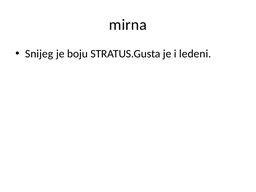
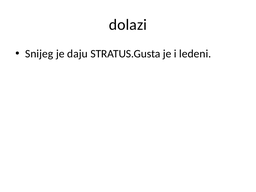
mirna: mirna -> dolazi
boju: boju -> daju
